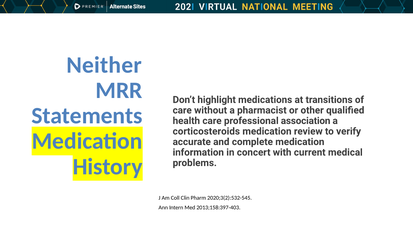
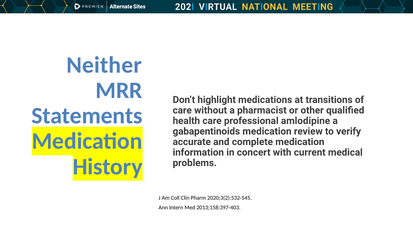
association: association -> amlodipine
corticosteroids: corticosteroids -> gabapentinoids
